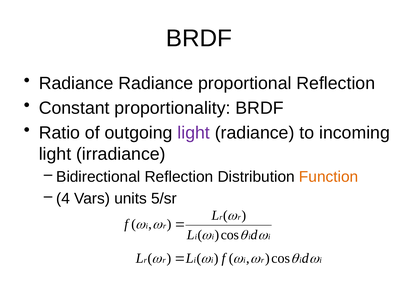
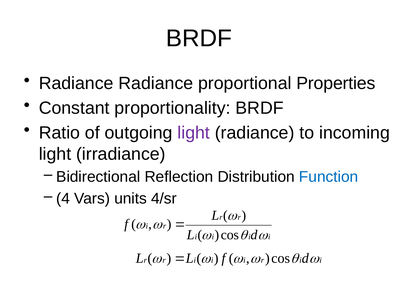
proportional Reflection: Reflection -> Properties
Function colour: orange -> blue
5/sr: 5/sr -> 4/sr
